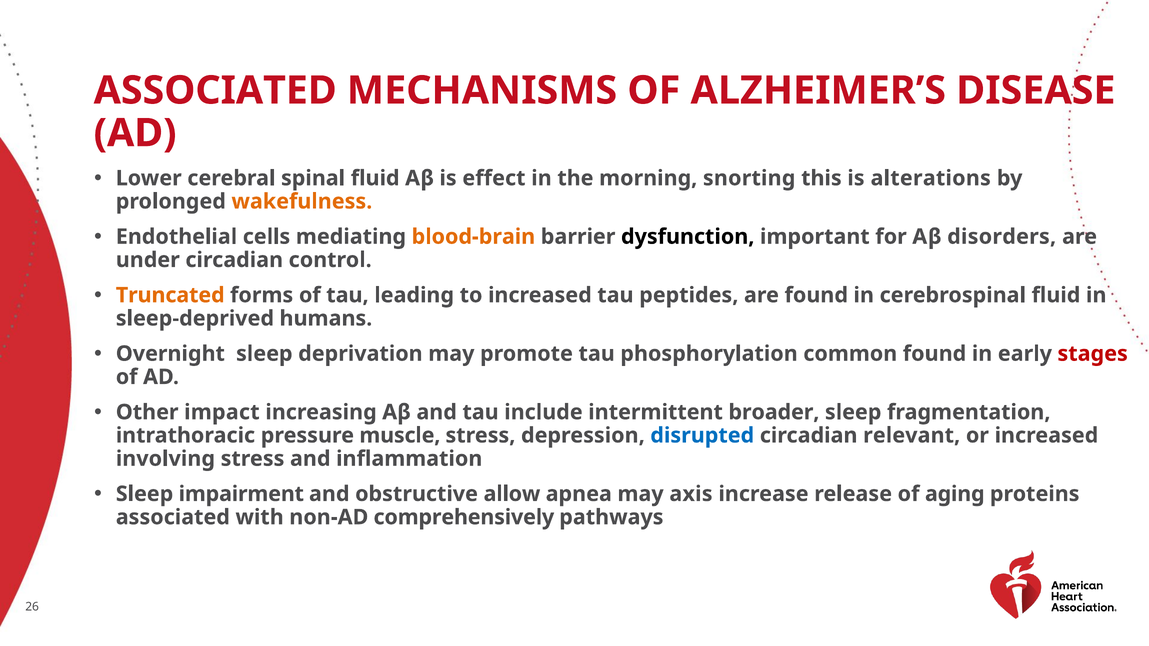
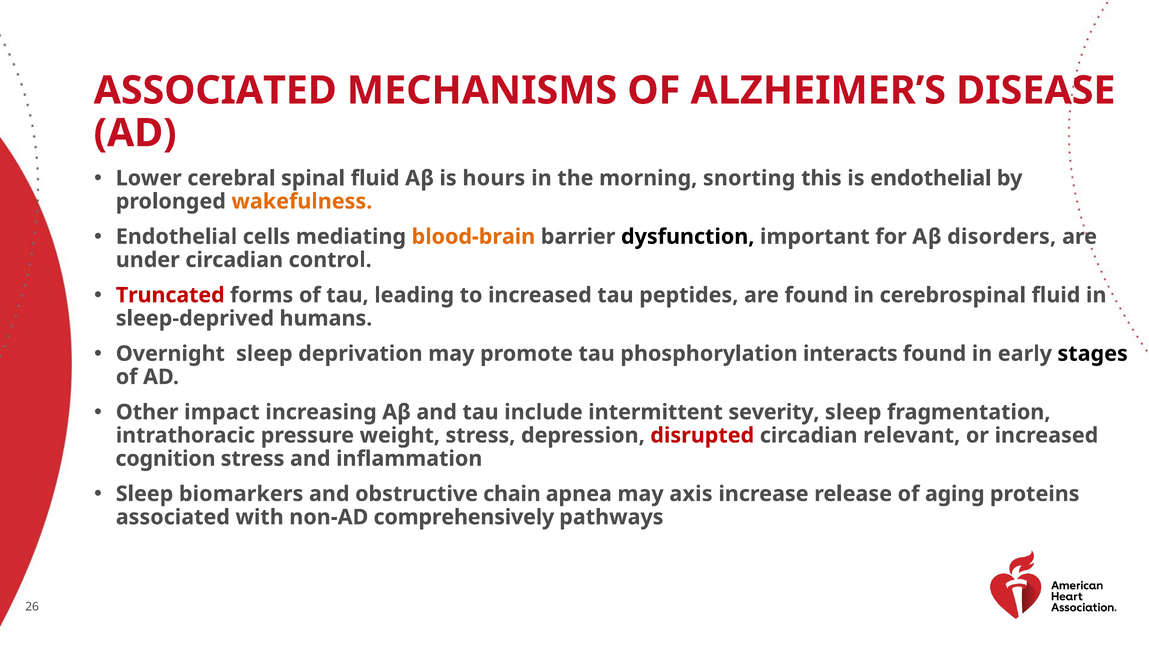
effect: effect -> hours
is alterations: alterations -> endothelial
Truncated colour: orange -> red
common: common -> interacts
stages colour: red -> black
broader: broader -> severity
muscle: muscle -> weight
disrupted colour: blue -> red
involving: involving -> cognition
impairment: impairment -> biomarkers
allow: allow -> chain
